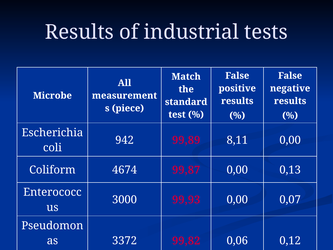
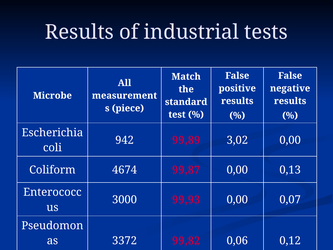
8,11: 8,11 -> 3,02
